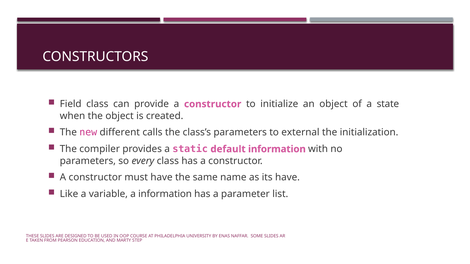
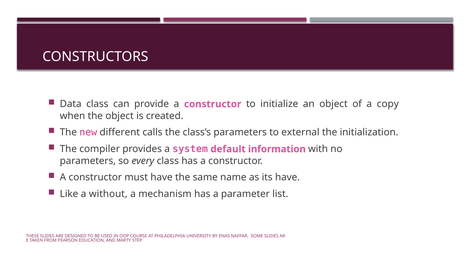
Field: Field -> Data
state: state -> copy
static: static -> system
variable: variable -> without
a information: information -> mechanism
